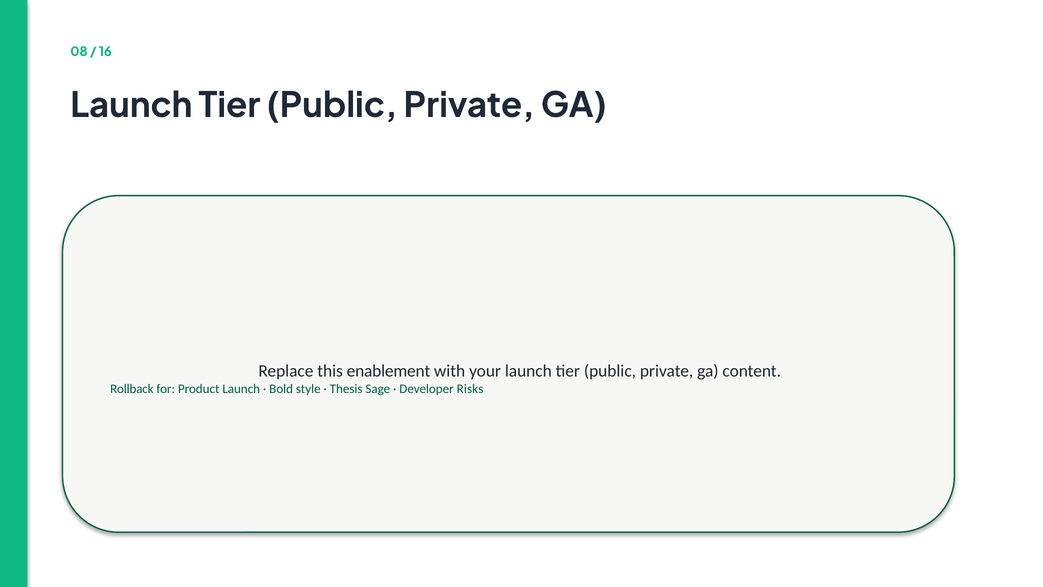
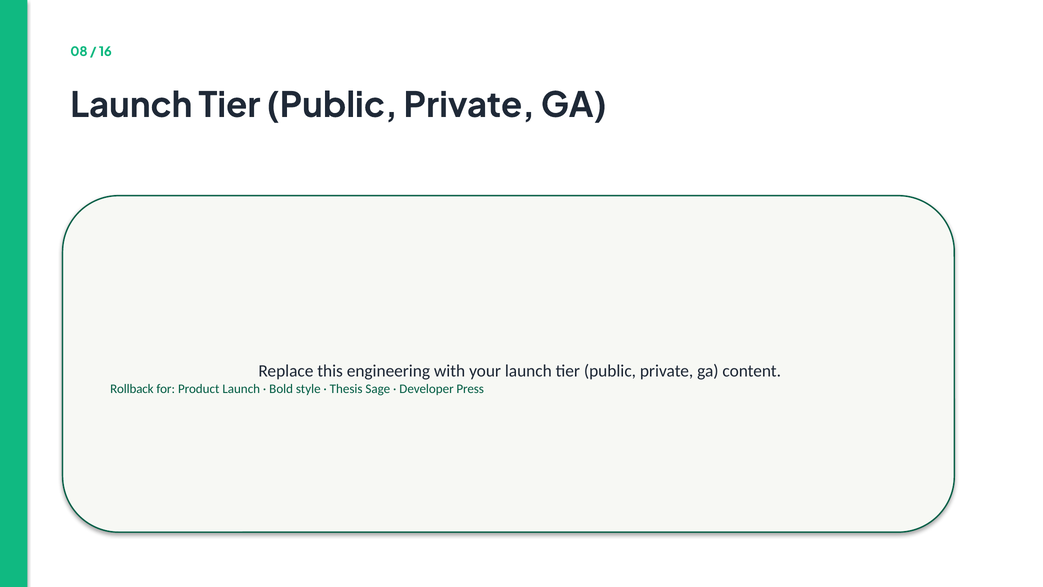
enablement: enablement -> engineering
Risks: Risks -> Press
